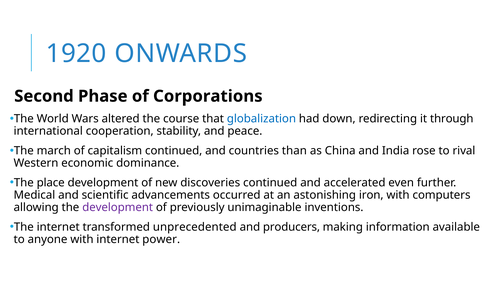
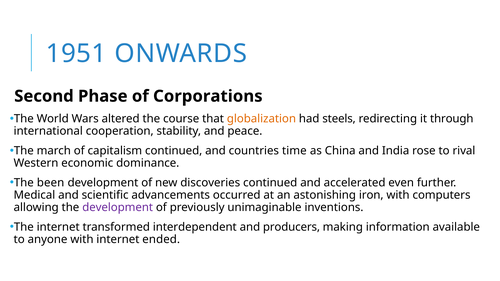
1920: 1920 -> 1951
globalization colour: blue -> orange
down: down -> steels
than: than -> time
place: place -> been
unprecedented: unprecedented -> interdependent
power: power -> ended
